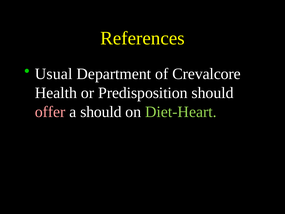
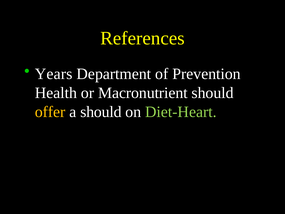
Usual: Usual -> Years
Crevalcore: Crevalcore -> Prevention
Predisposition: Predisposition -> Macronutrient
offer colour: pink -> yellow
